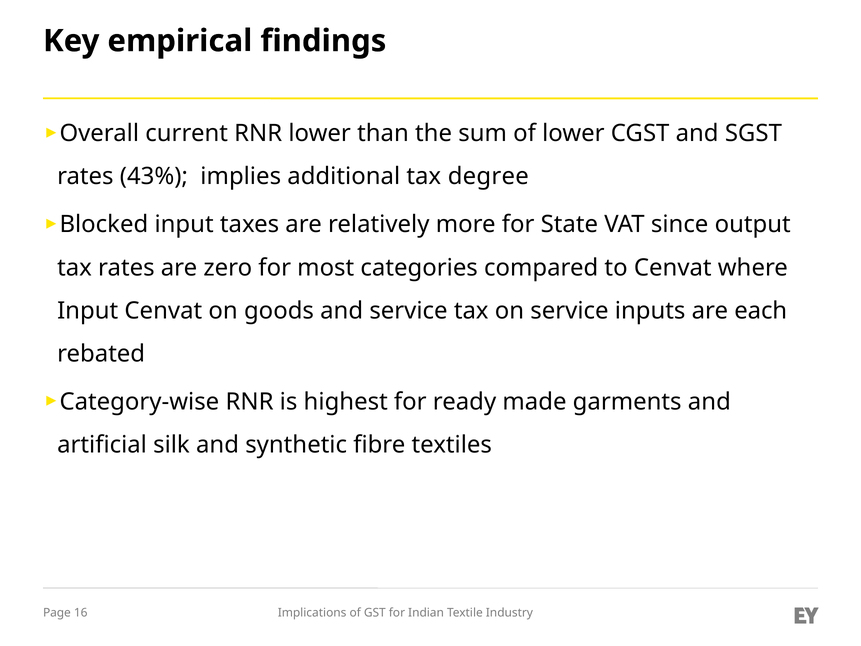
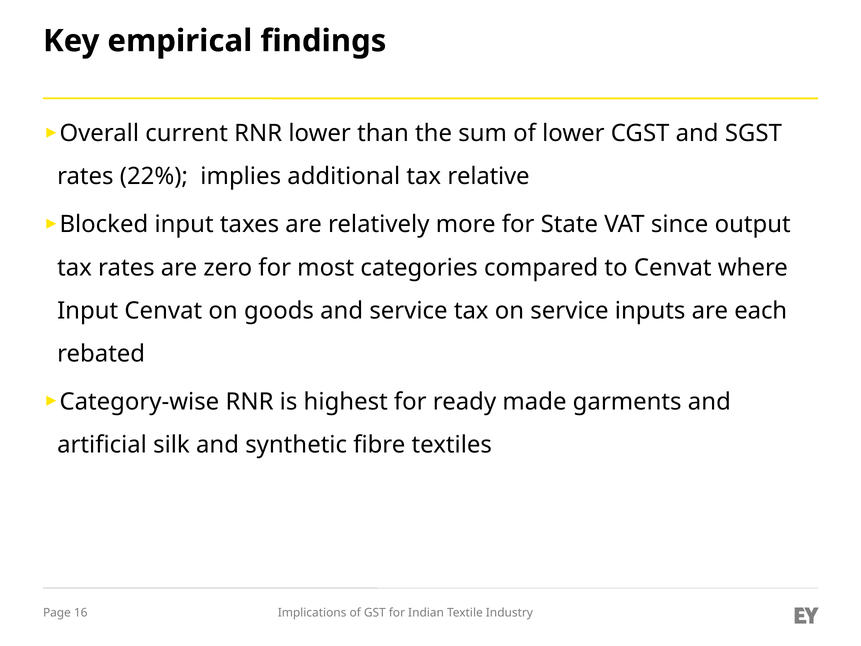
43%: 43% -> 22%
degree: degree -> relative
